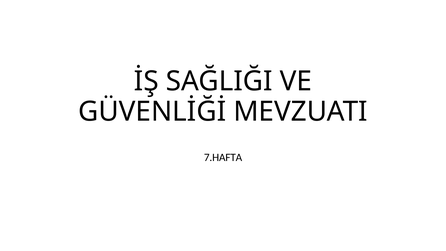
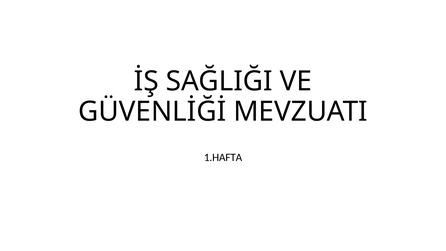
7.HAFTA: 7.HAFTA -> 1.HAFTA
